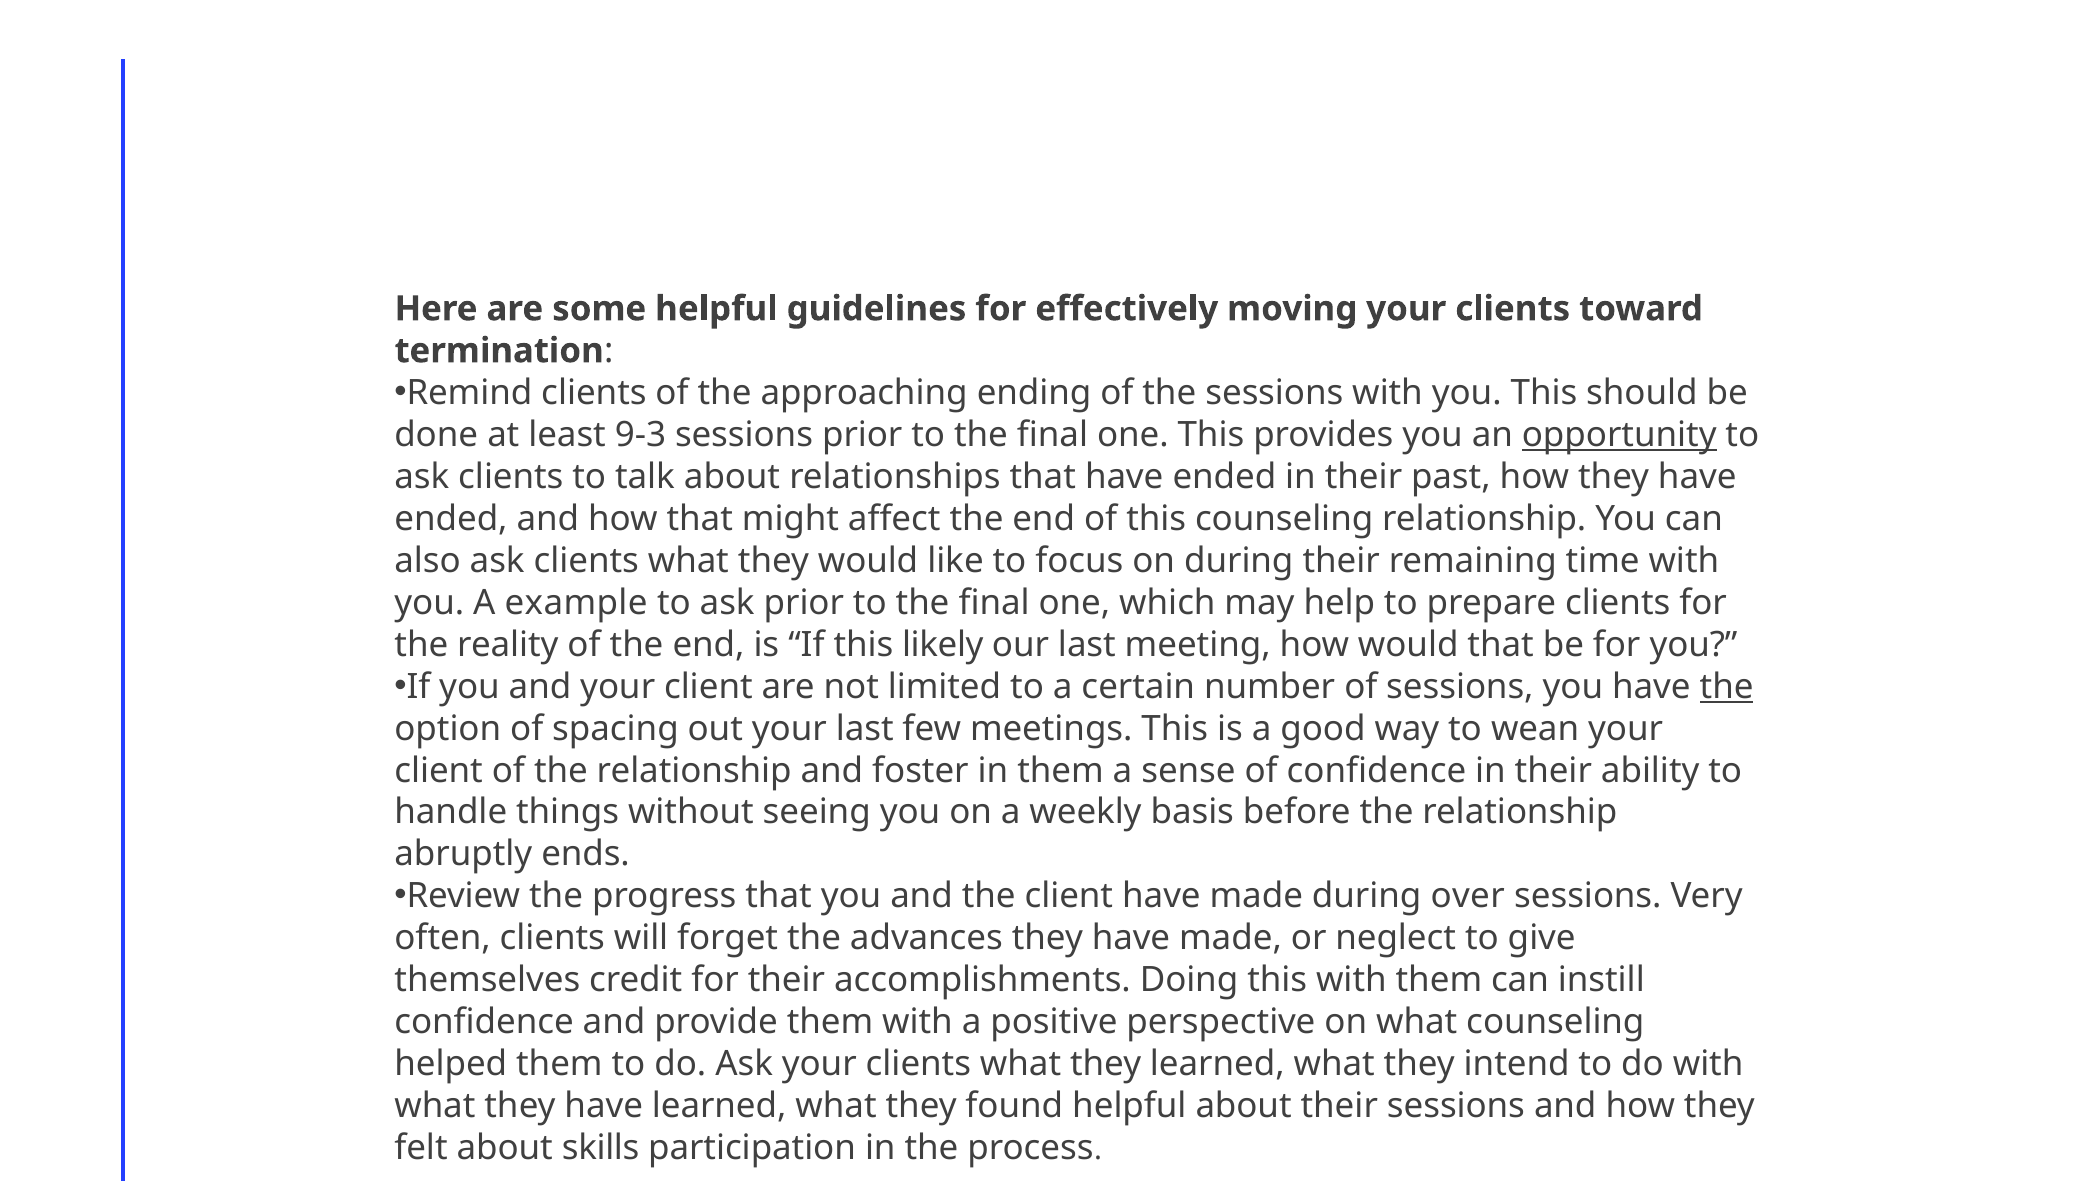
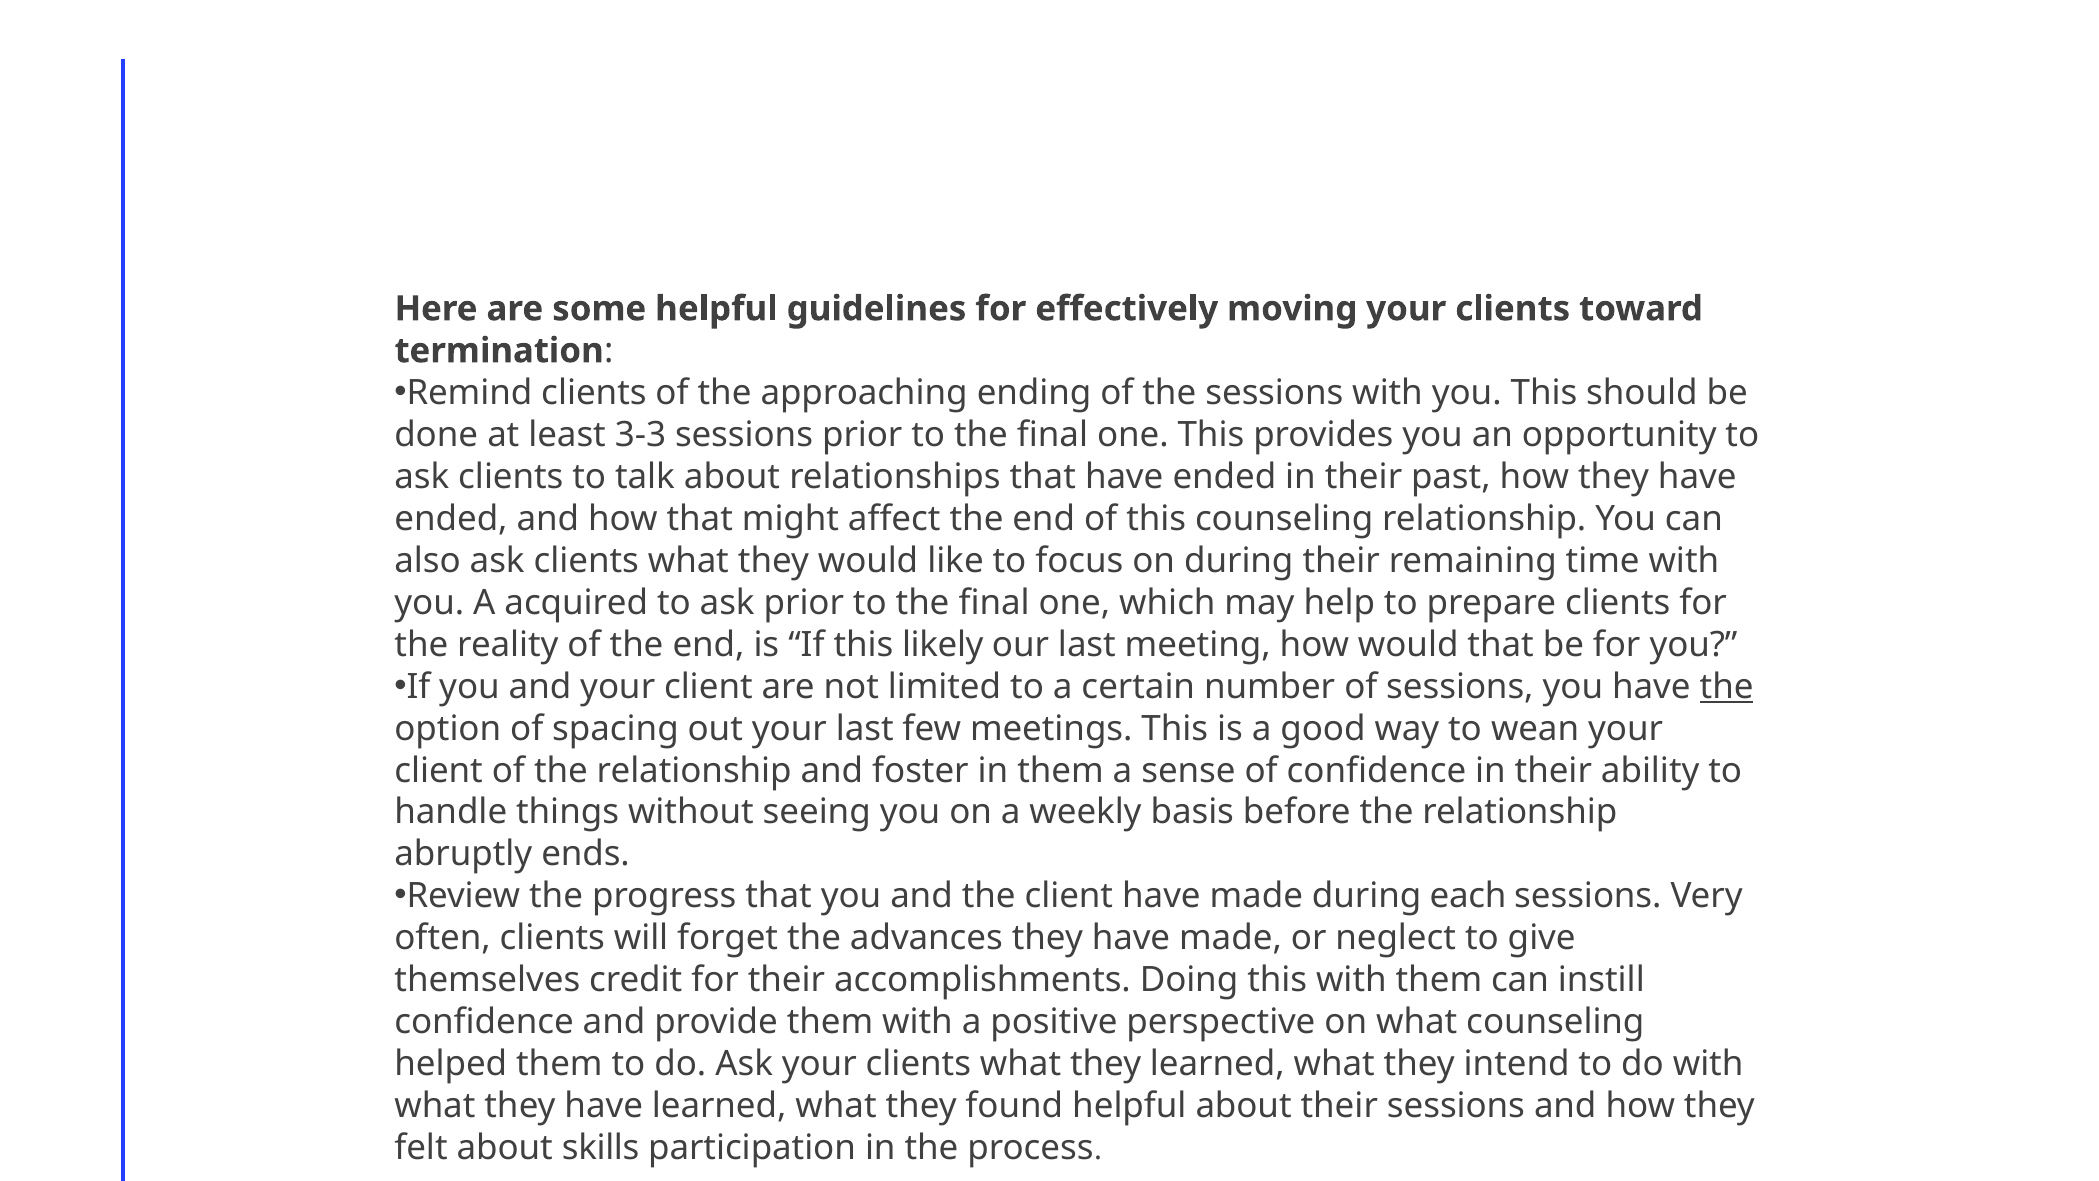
9-3: 9-3 -> 3-3
opportunity underline: present -> none
example: example -> acquired
over: over -> each
